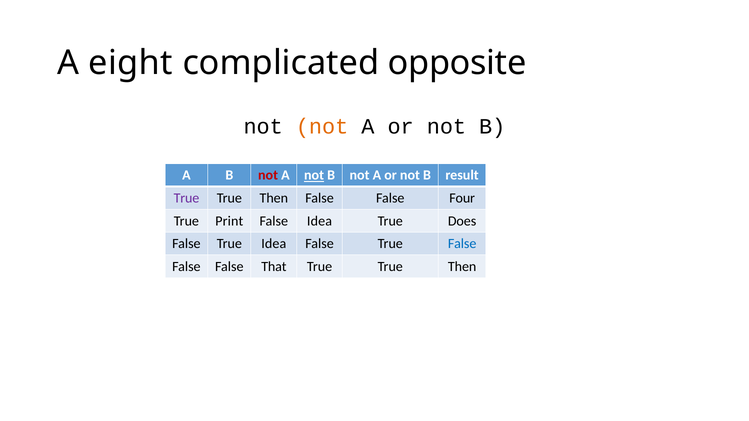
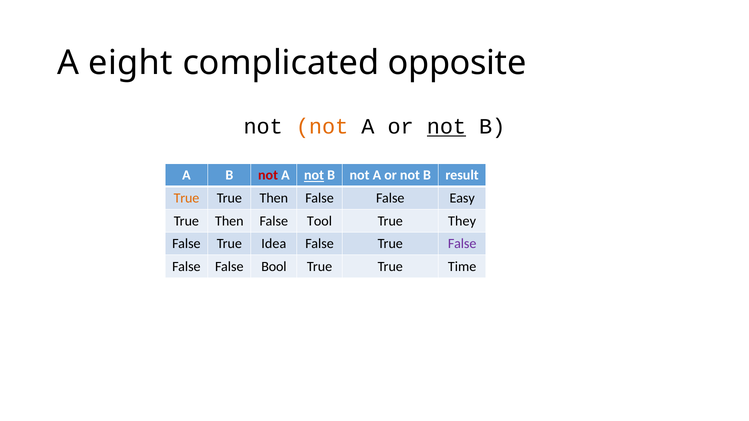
not at (446, 127) underline: none -> present
True at (186, 198) colour: purple -> orange
Four: Four -> Easy
Print at (229, 221): Print -> Then
False Idea: Idea -> Tool
Does: Does -> They
False at (462, 244) colour: blue -> purple
That: That -> Bool
Then at (462, 267): Then -> Time
